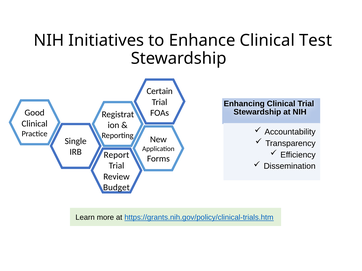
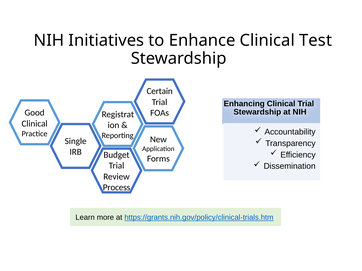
Report: Report -> Budget
Budget: Budget -> Process
